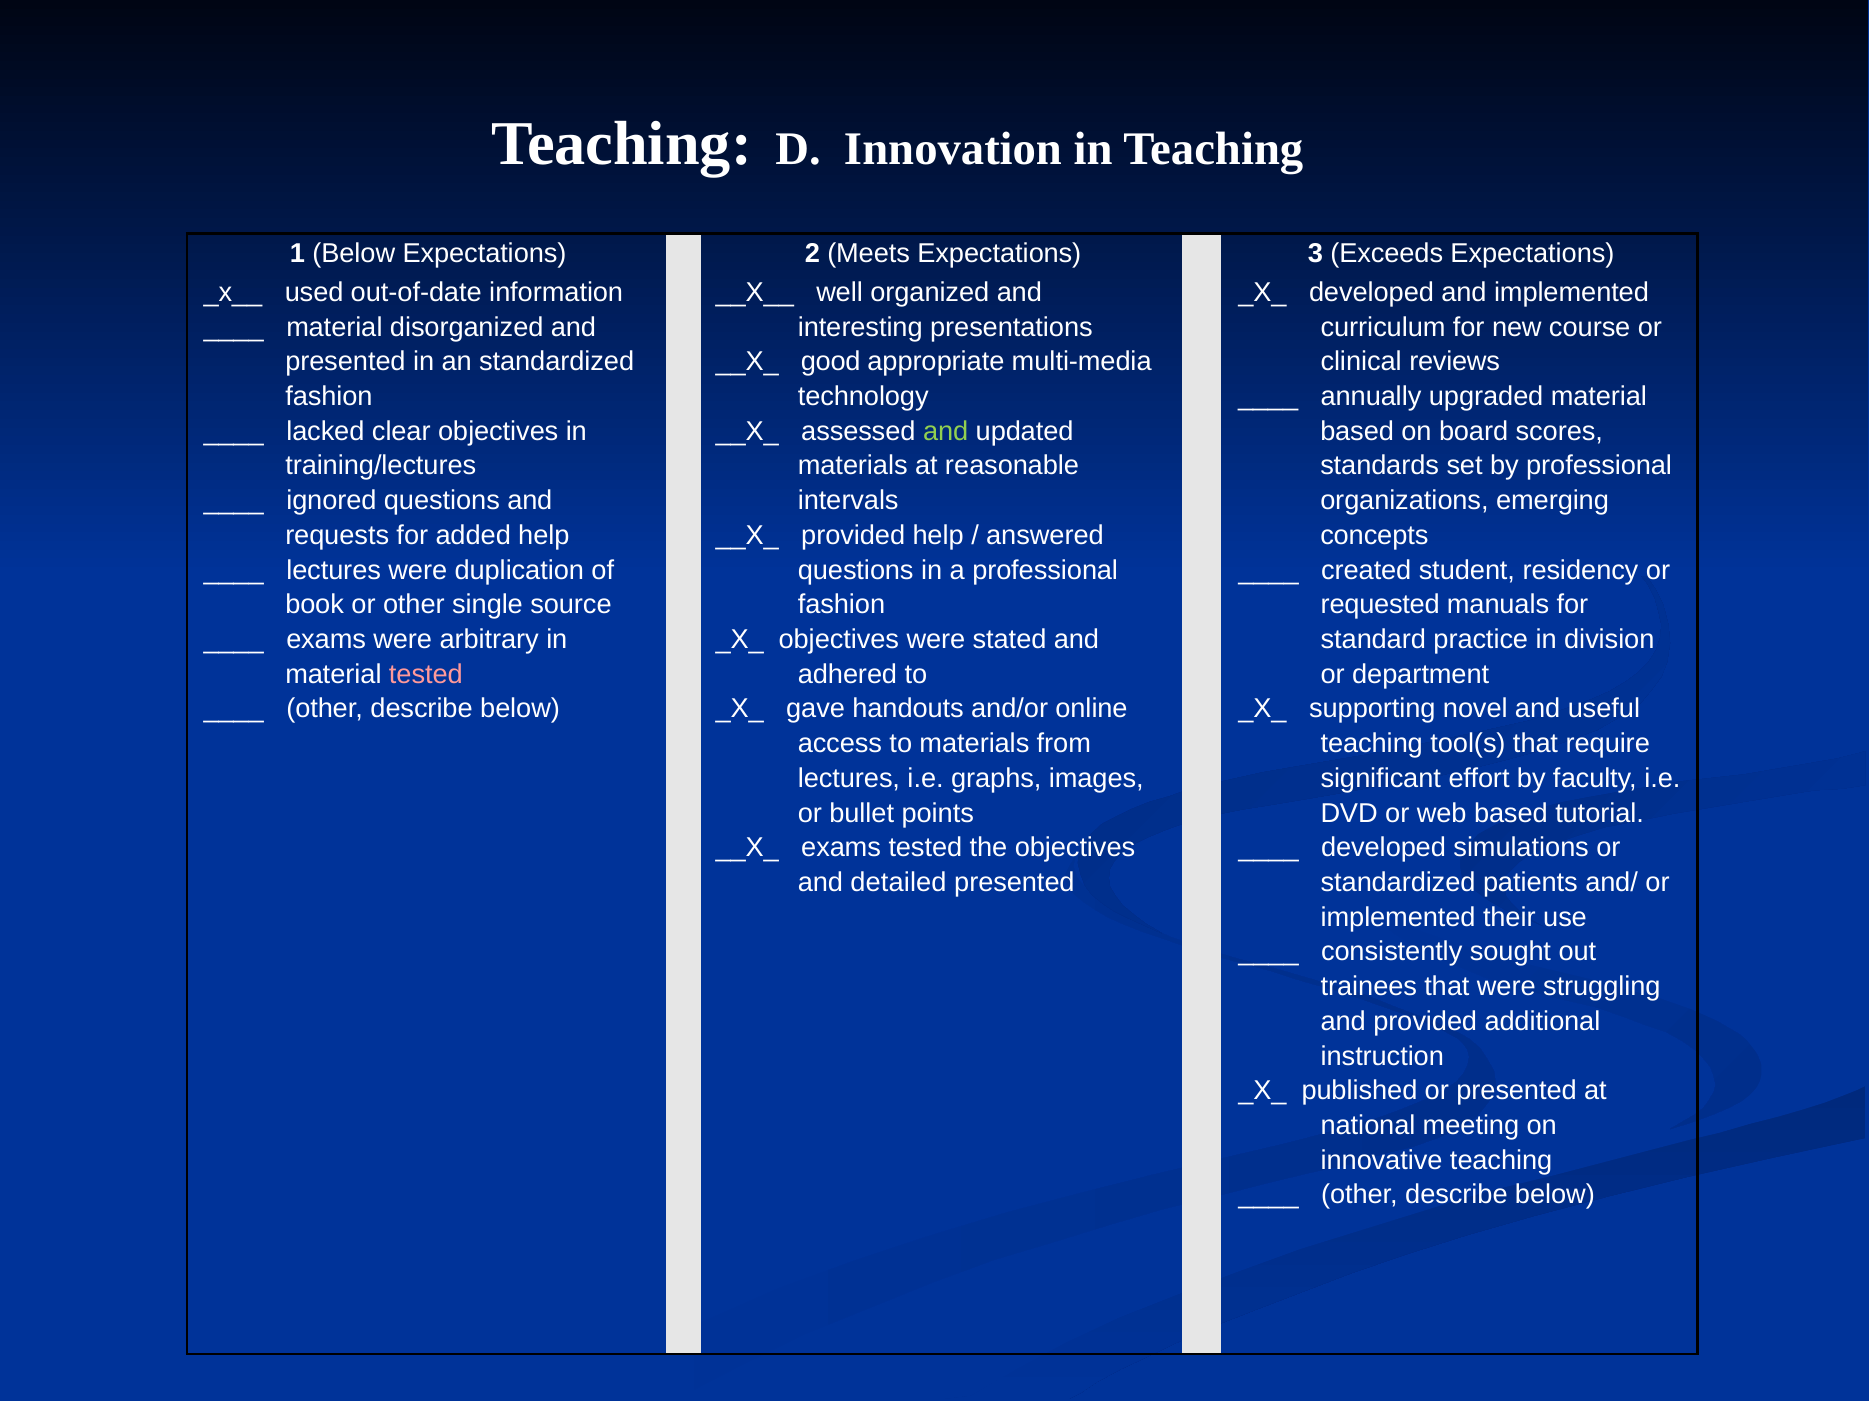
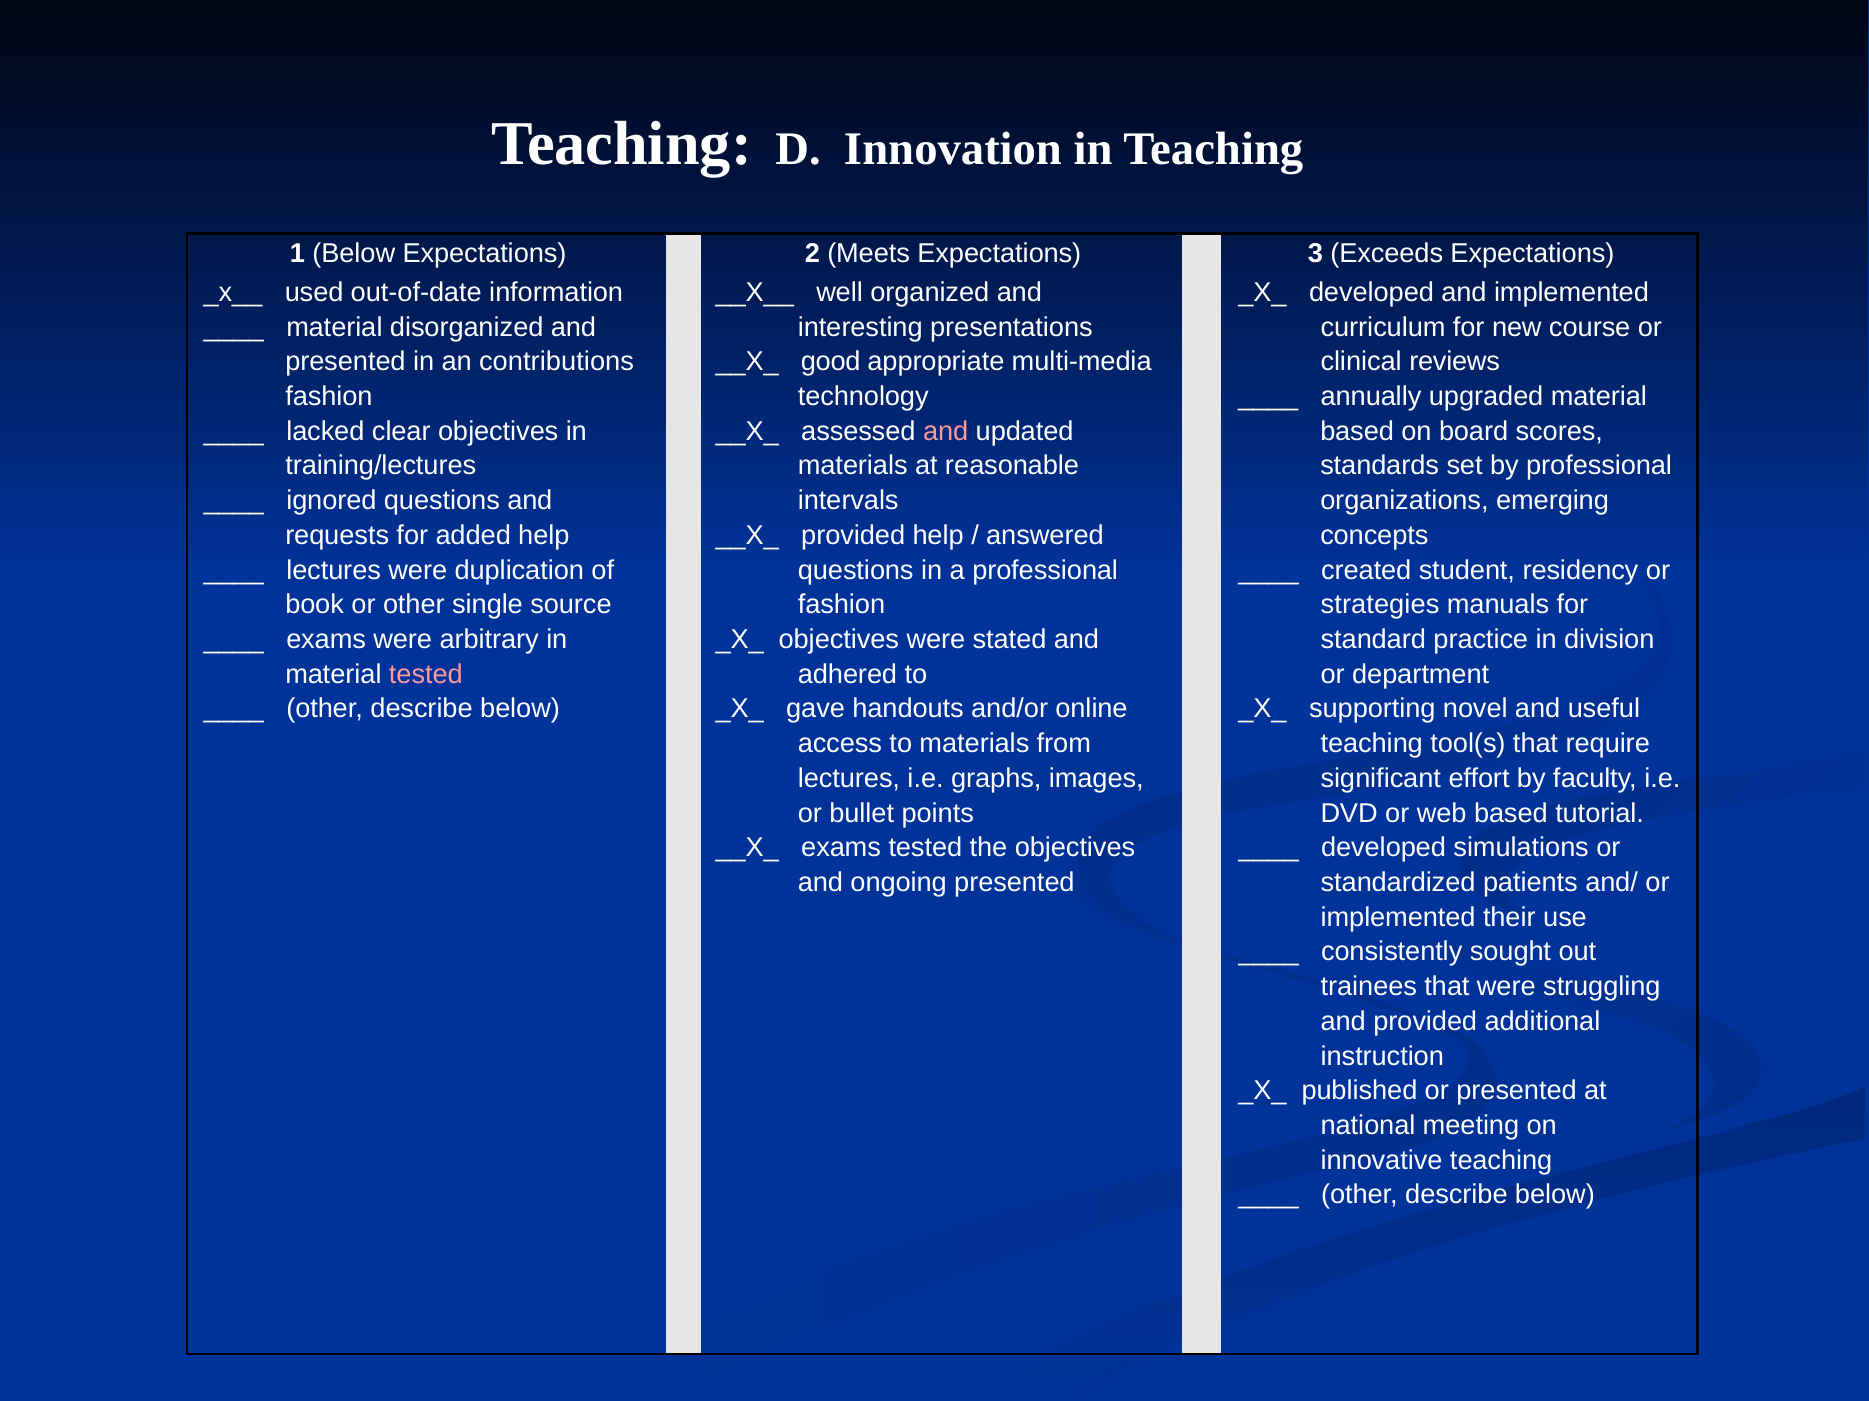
an standardized: standardized -> contributions
and at (946, 431) colour: light green -> pink
requested: requested -> strategies
detailed: detailed -> ongoing
